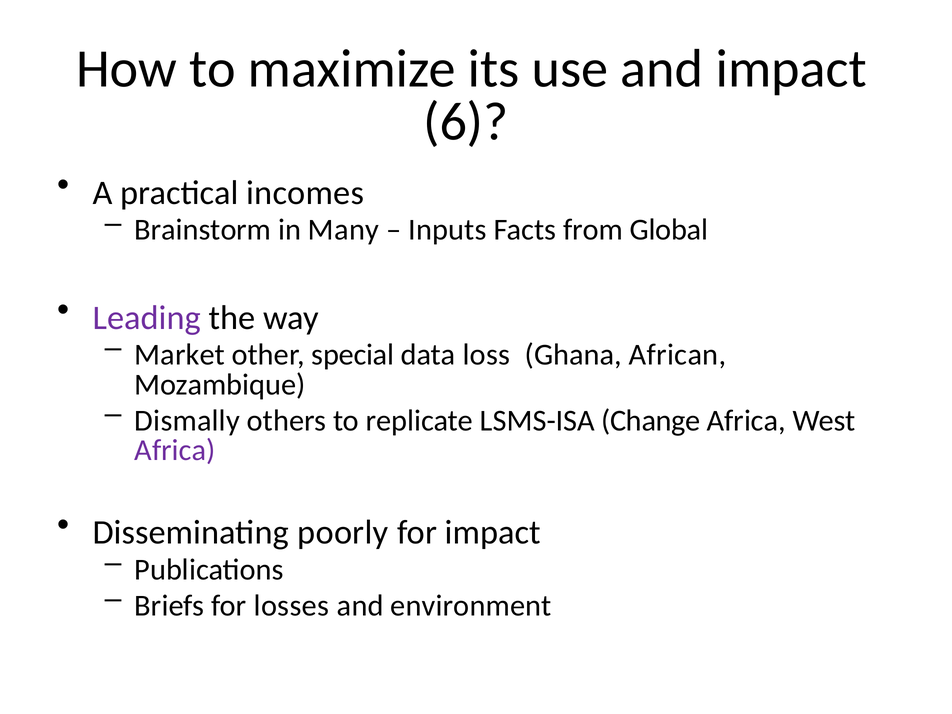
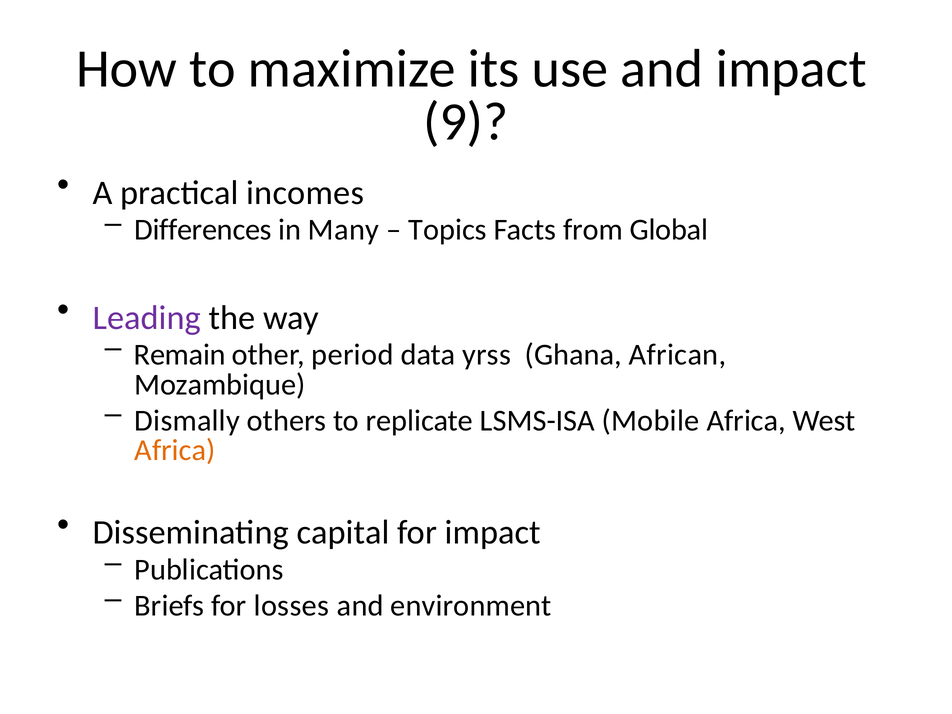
6: 6 -> 9
Brainstorm: Brainstorm -> Differences
Inputs: Inputs -> Topics
Market: Market -> Remain
special: special -> period
loss: loss -> yrss
Change: Change -> Mobile
Africa at (175, 450) colour: purple -> orange
poorly: poorly -> capital
